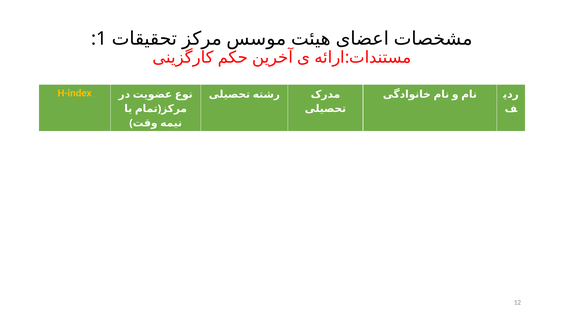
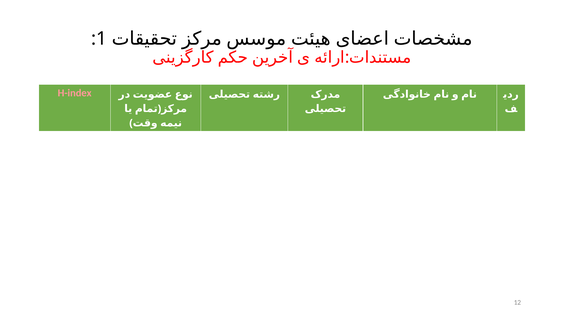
H-index colour: yellow -> pink
